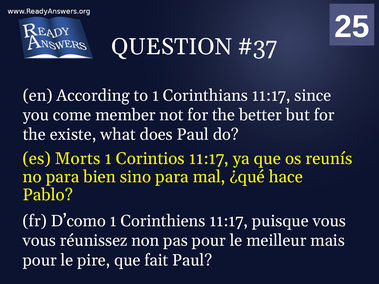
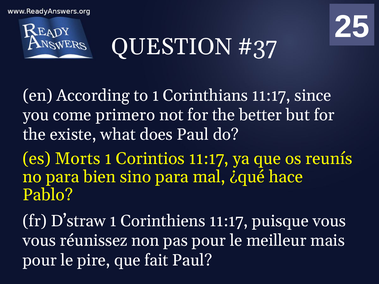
member: member -> primero
D’como: D’como -> D’straw
